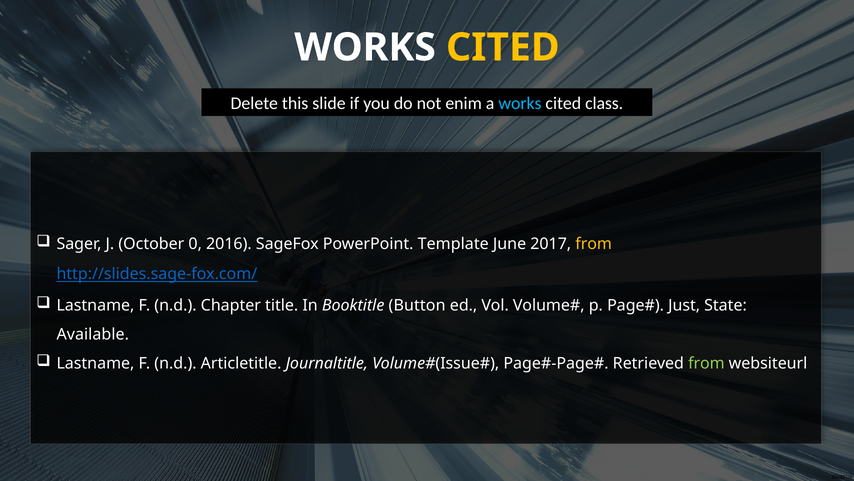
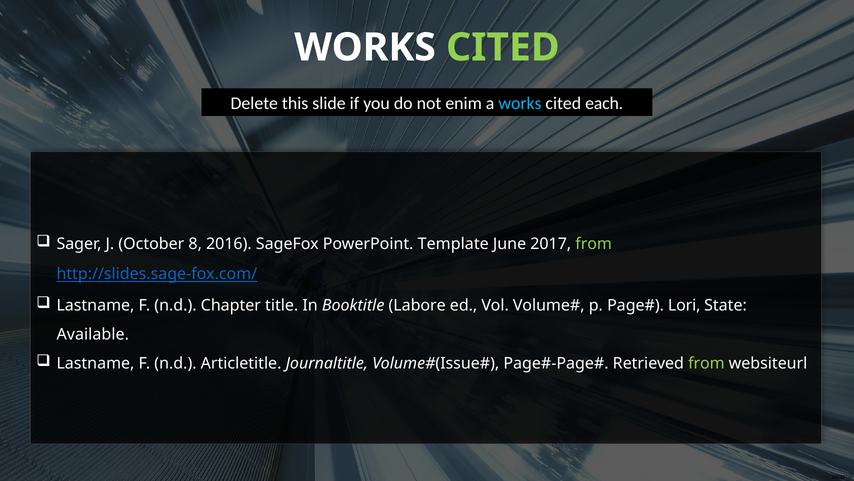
CITED at (503, 47) colour: yellow -> light green
class: class -> each
0: 0 -> 8
from at (594, 244) colour: yellow -> light green
Button: Button -> Labore
Just: Just -> Lori
